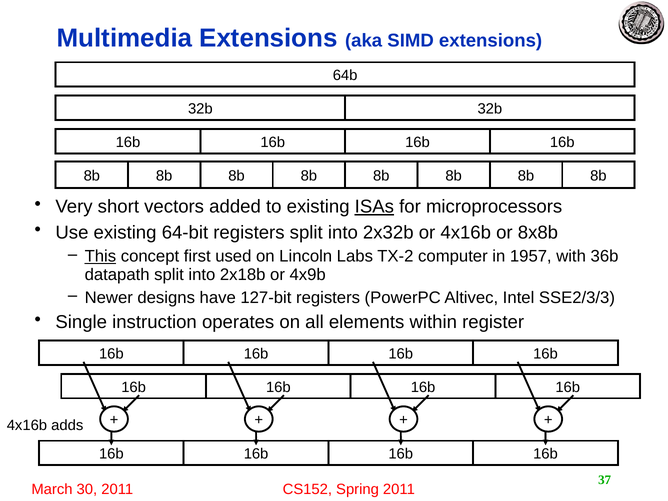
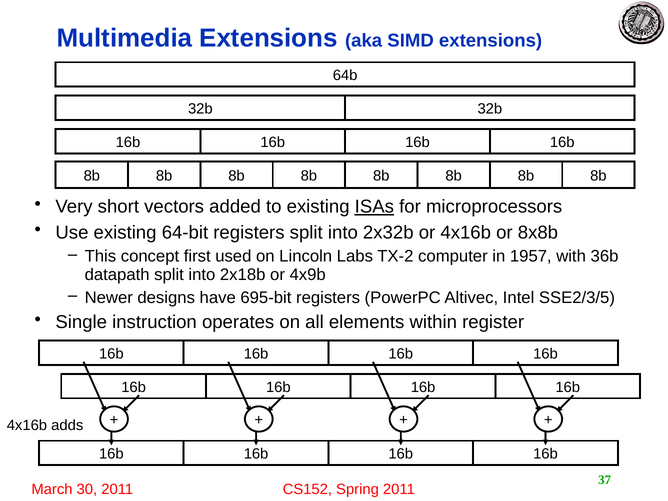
This underline: present -> none
127-bit: 127-bit -> 695-bit
SSE2/3/3: SSE2/3/3 -> SSE2/3/5
